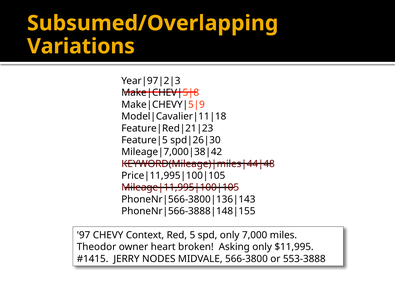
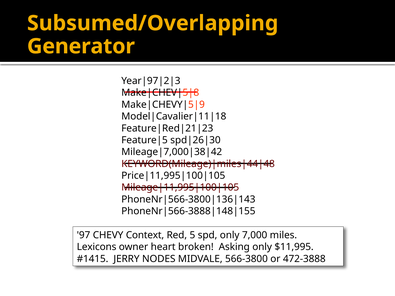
Variations: Variations -> Generator
Theodor: Theodor -> Lexicons
553-3888: 553-3888 -> 472-3888
